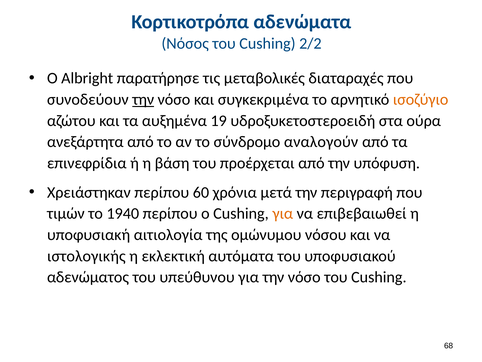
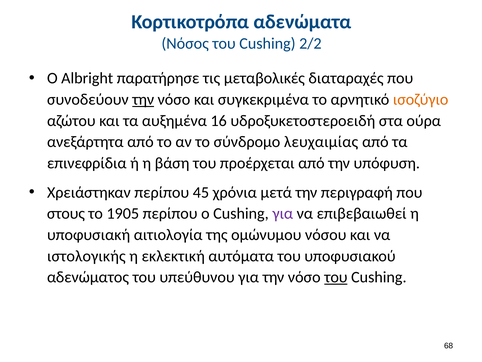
19: 19 -> 16
αναλογούν: αναλογούν -> λευχαιμίας
60: 60 -> 45
τιμών: τιμών -> στους
1940: 1940 -> 1905
για at (283, 213) colour: orange -> purple
του at (336, 277) underline: none -> present
